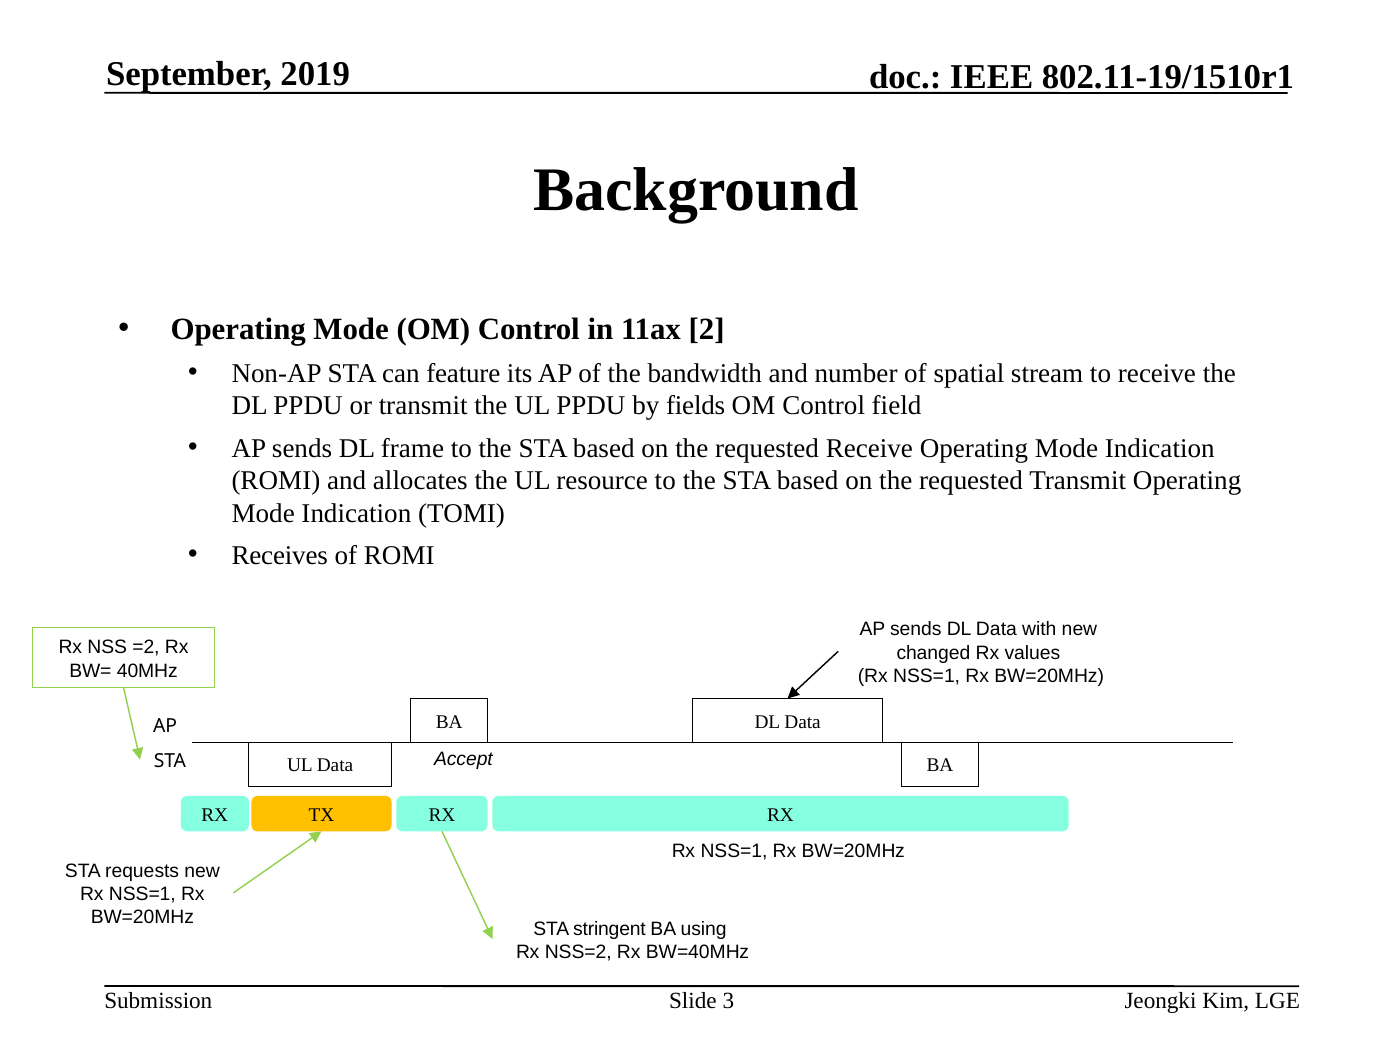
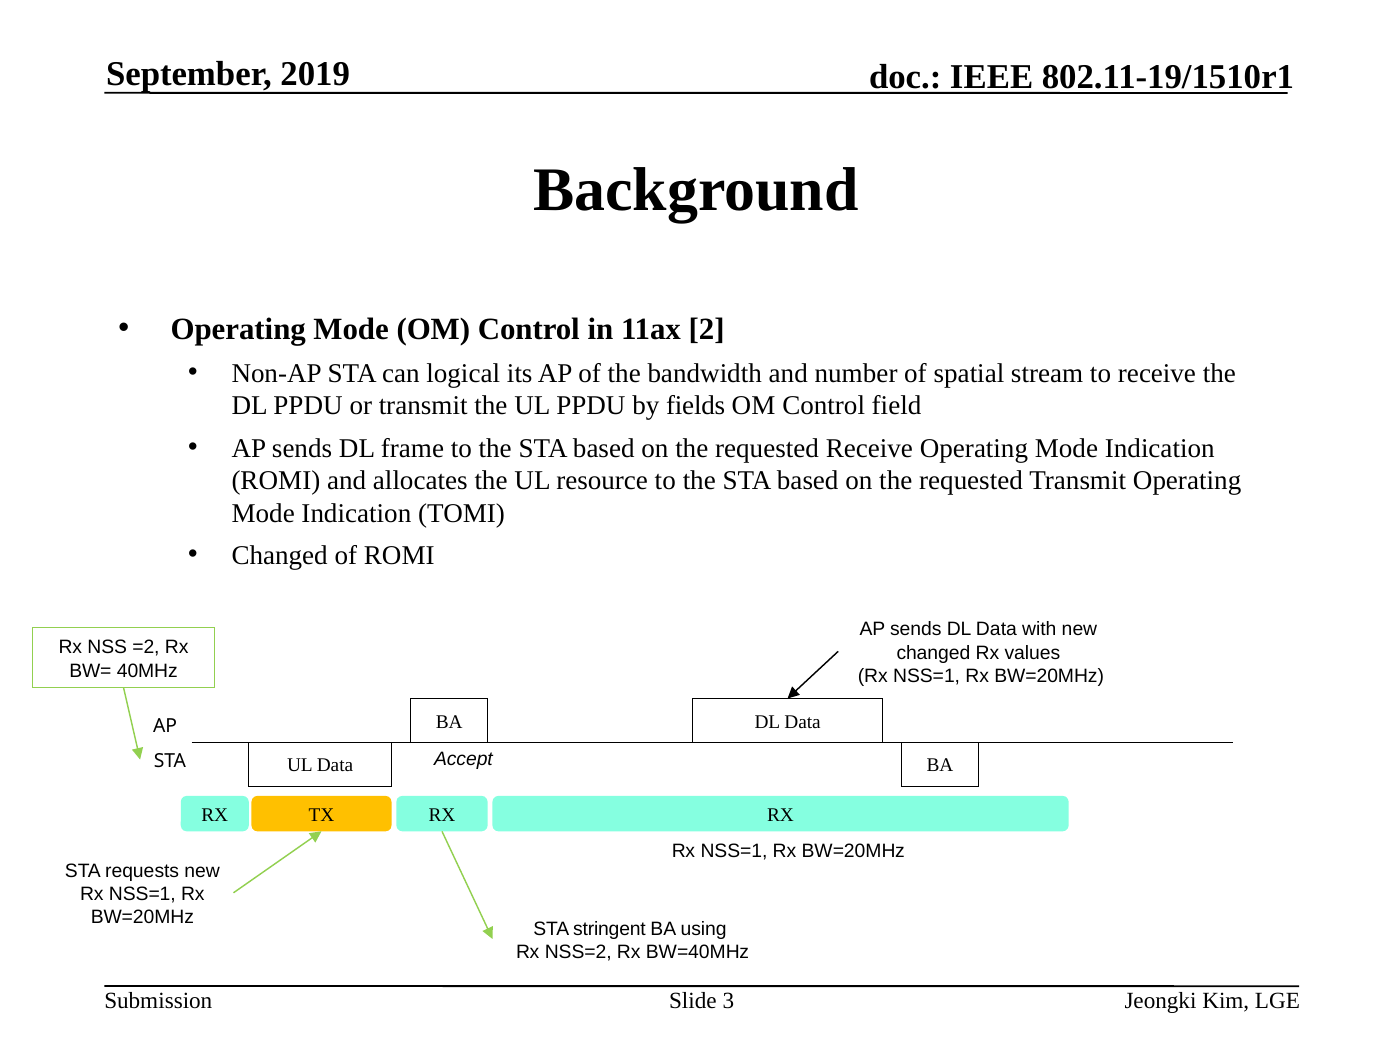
feature: feature -> logical
Receives at (280, 555): Receives -> Changed
